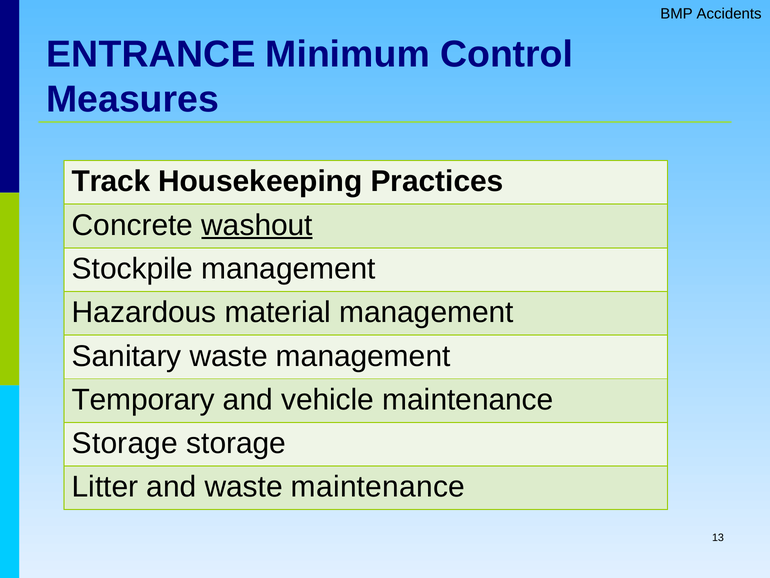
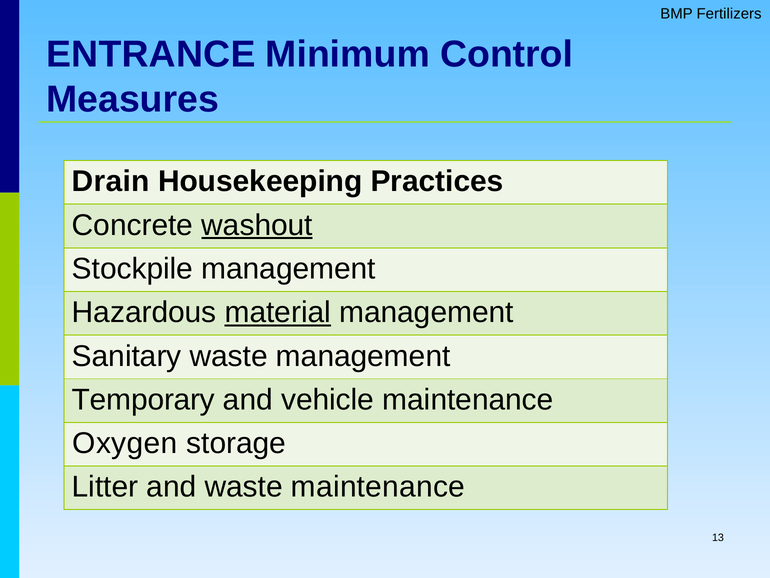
Accidents: Accidents -> Fertilizers
Track: Track -> Drain
material underline: none -> present
Storage at (125, 443): Storage -> Oxygen
